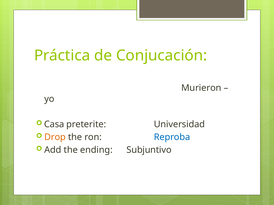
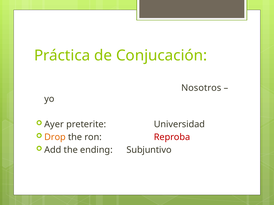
Murieron: Murieron -> Nosotros
Casa: Casa -> Ayer
Reproba colour: blue -> red
